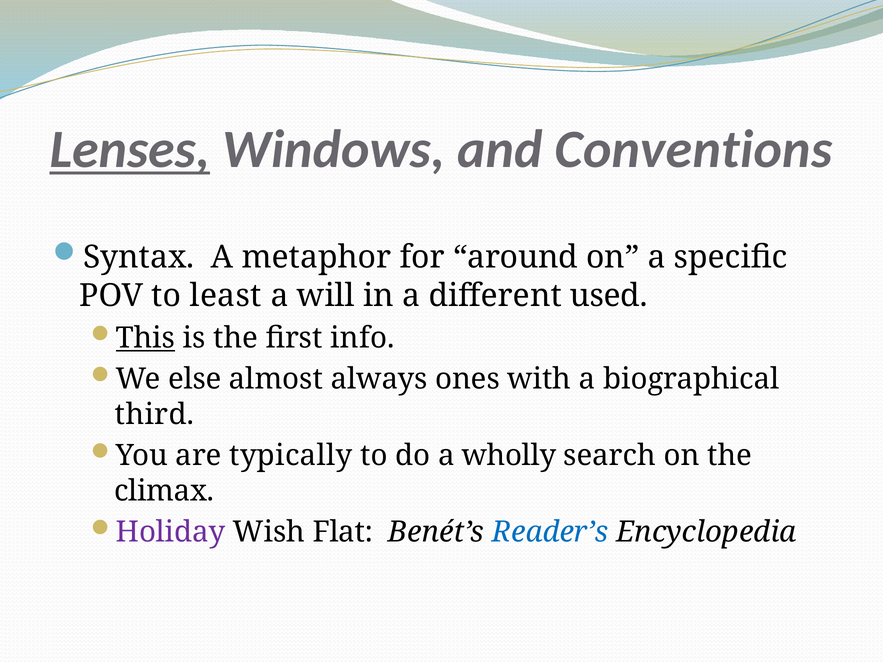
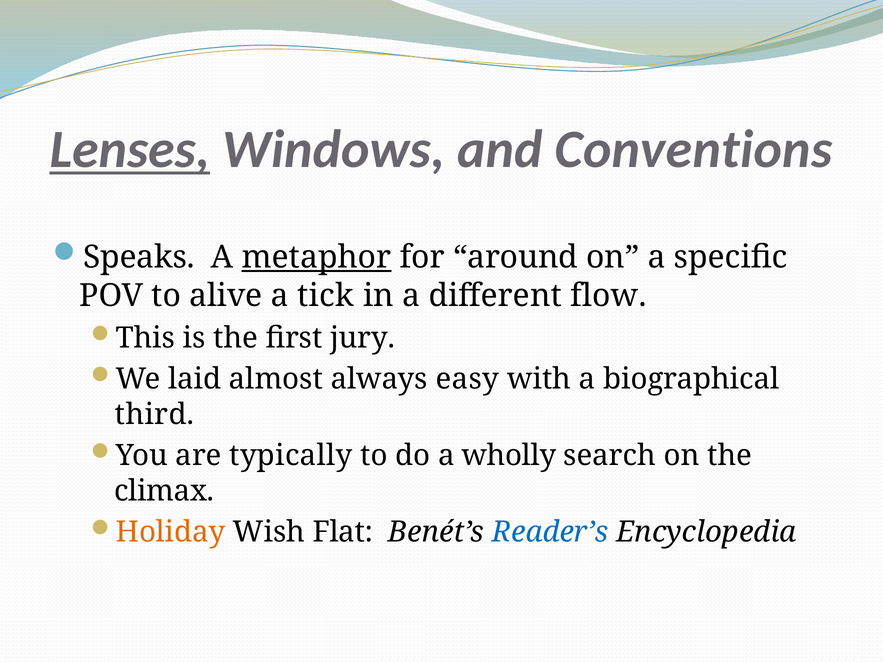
Syntax: Syntax -> Speaks
metaphor underline: none -> present
least: least -> alive
will: will -> tick
used: used -> flow
This underline: present -> none
info: info -> jury
else: else -> laid
ones: ones -> easy
Holiday colour: purple -> orange
